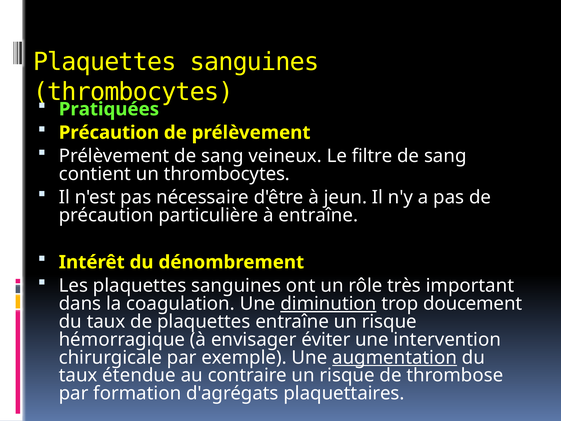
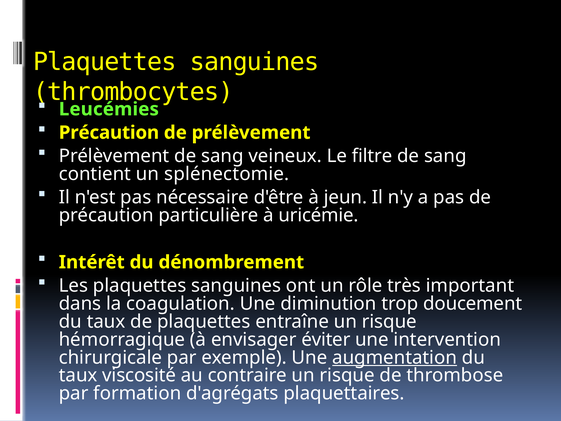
Pratiquées: Pratiquées -> Leucémies
un thrombocytes: thrombocytes -> splénectomie
à entraîne: entraîne -> uricémie
diminution underline: present -> none
étendue: étendue -> viscosité
